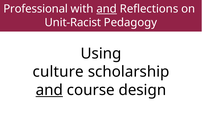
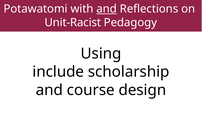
Professional: Professional -> Potawatomi
culture: culture -> include
and at (49, 90) underline: present -> none
